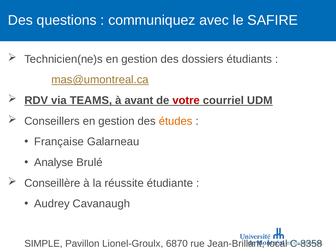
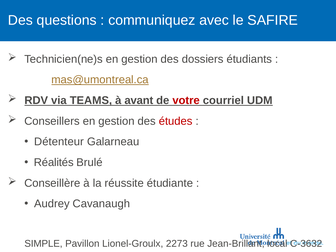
études colour: orange -> red
Française: Française -> Détenteur
Analyse: Analyse -> Réalités
6870: 6870 -> 2273
C-8358: C-8358 -> C-3632
